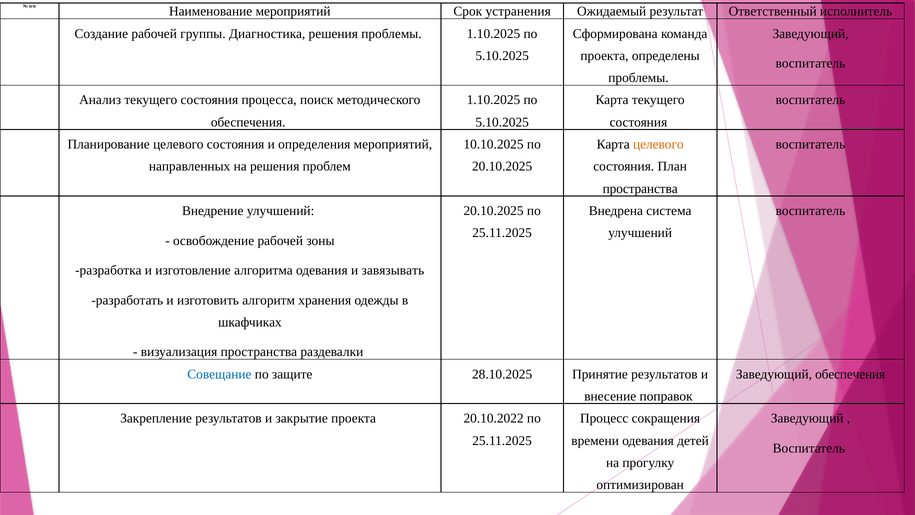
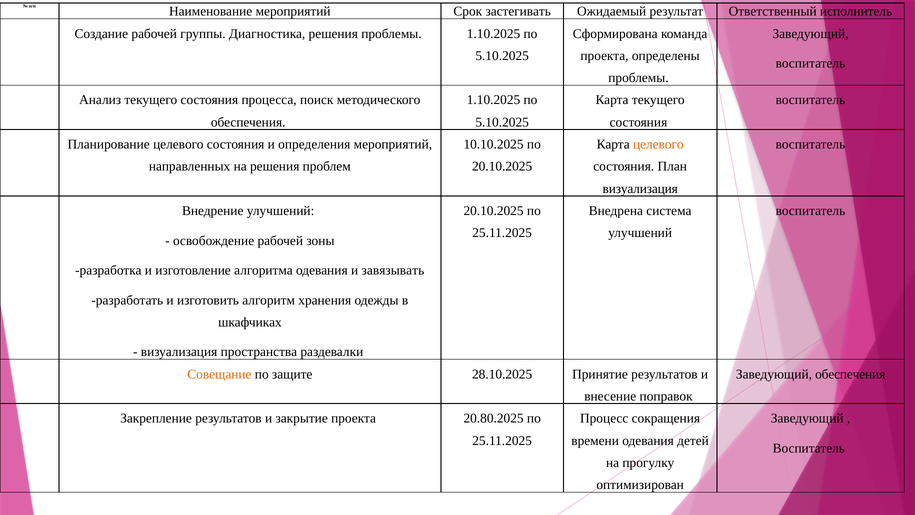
устранения: устранения -> застегивать
пространства at (640, 189): пространства -> визуализация
Совещание colour: blue -> orange
20.10.2022: 20.10.2022 -> 20.80.2025
